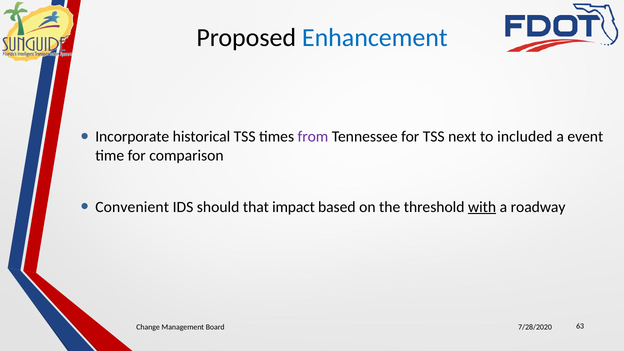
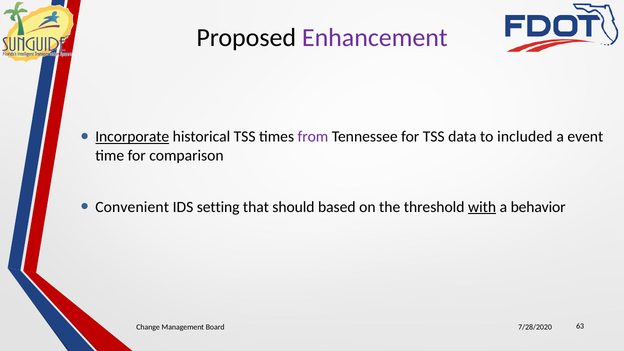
Enhancement colour: blue -> purple
Incorporate underline: none -> present
next: next -> data
should: should -> setting
impact: impact -> should
roadway: roadway -> behavior
